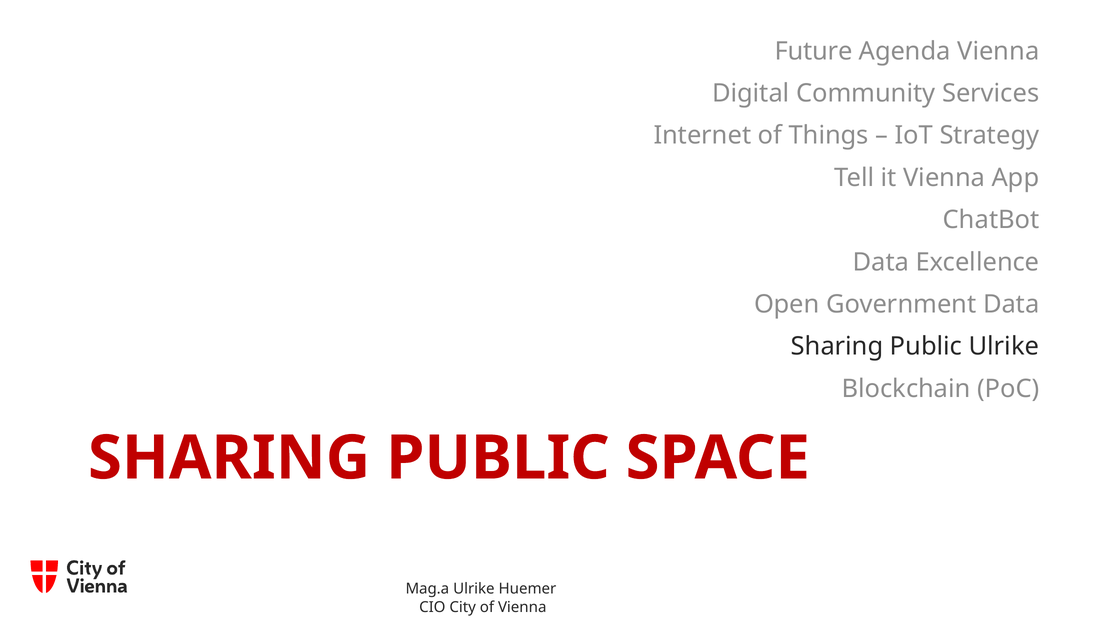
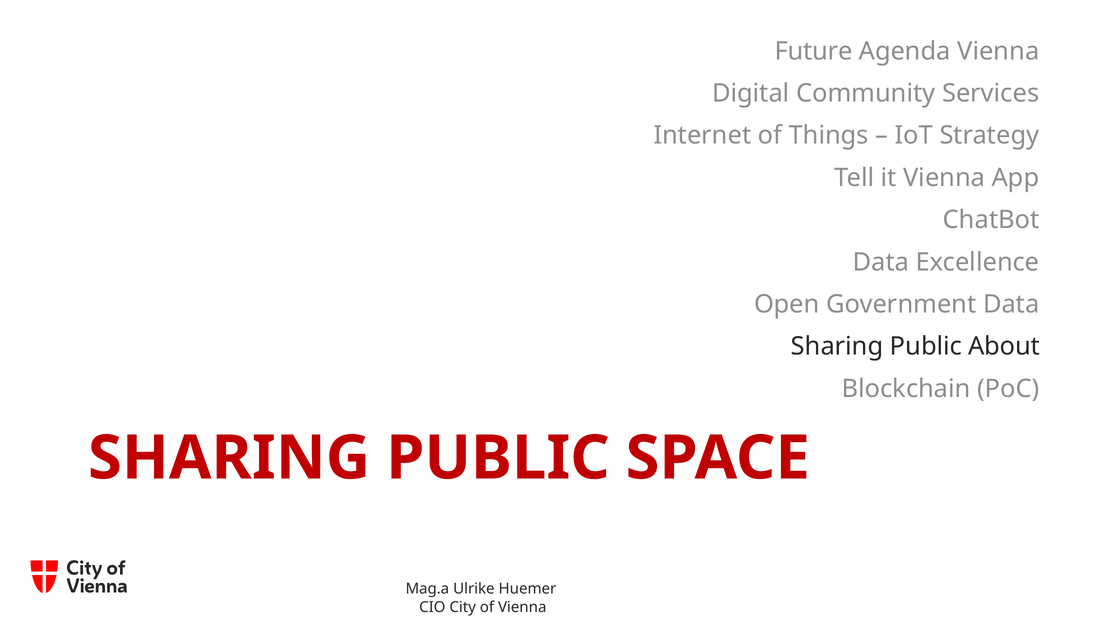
Public Ulrike: Ulrike -> About
